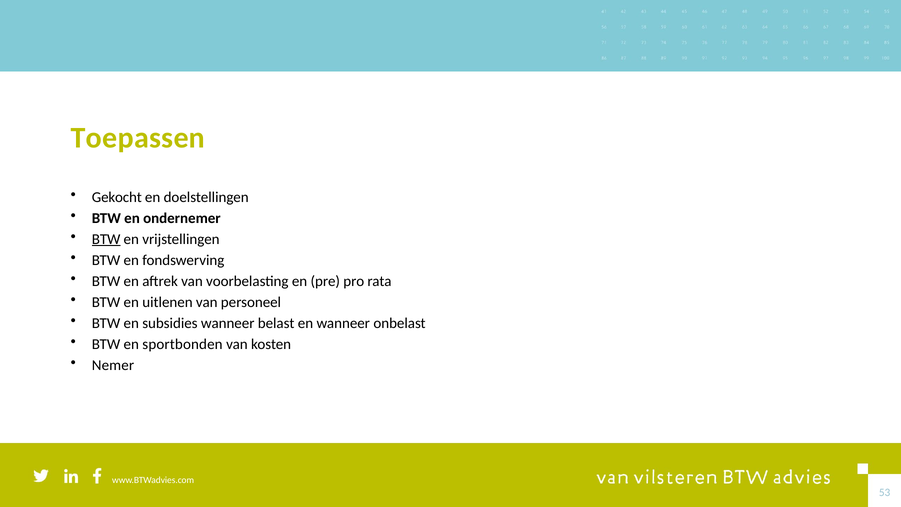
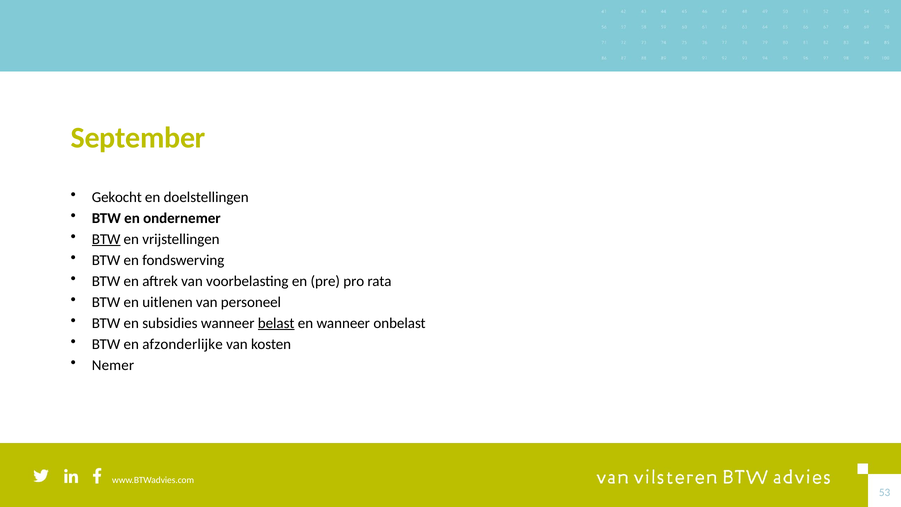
Toepassen: Toepassen -> September
belast underline: none -> present
sportbonden: sportbonden -> afzonderlijke
